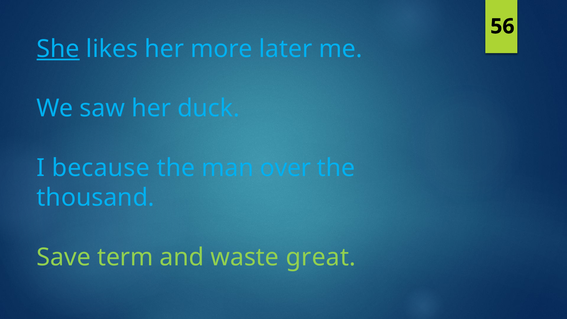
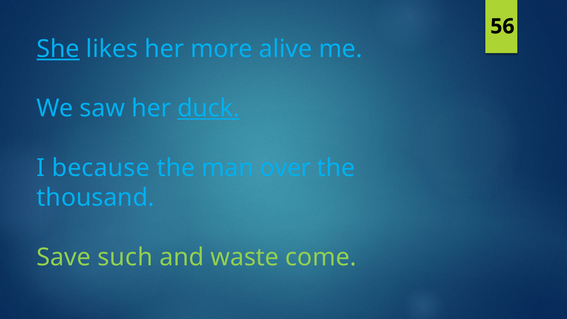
later: later -> alive
duck underline: none -> present
term: term -> such
great: great -> come
